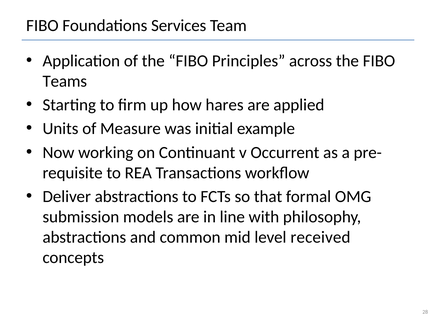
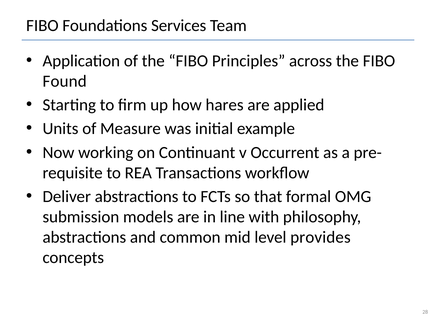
Teams: Teams -> Found
received: received -> provides
